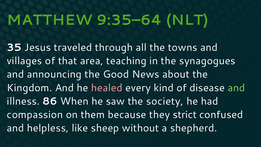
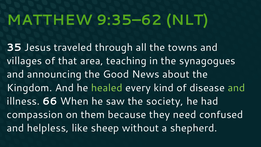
9:35–64: 9:35–64 -> 9:35–62
healed colour: pink -> light green
86: 86 -> 66
strict: strict -> need
